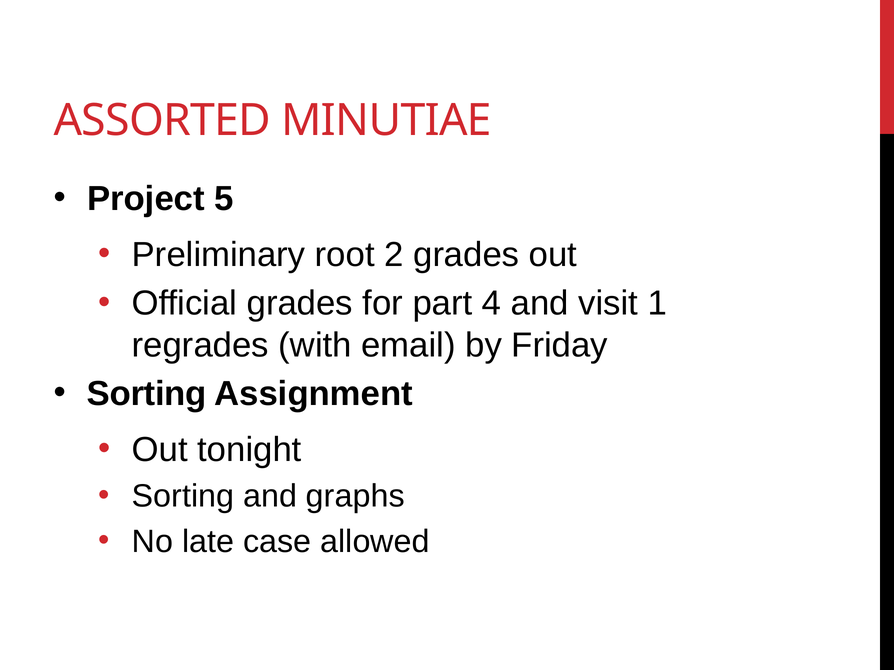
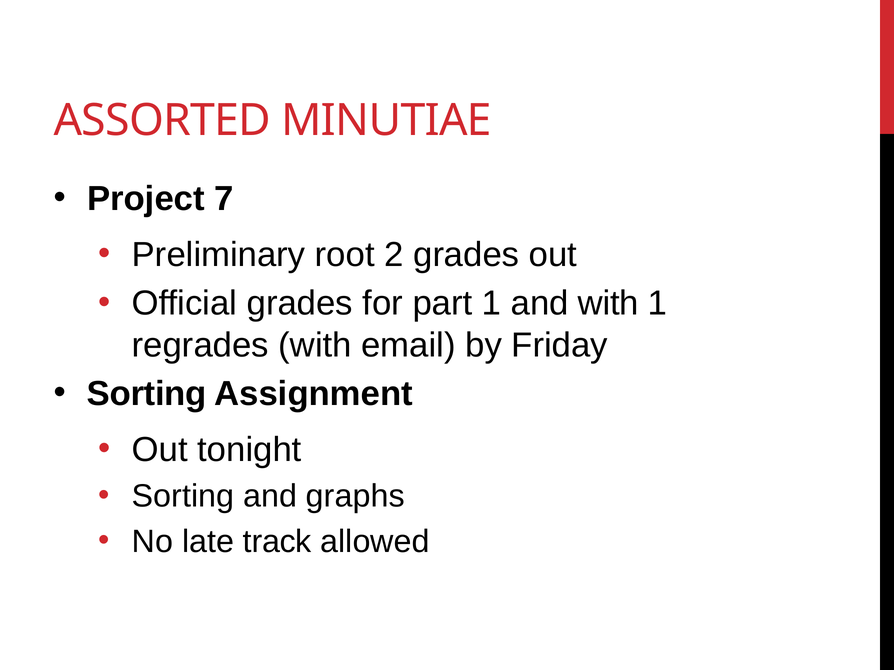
5: 5 -> 7
part 4: 4 -> 1
and visit: visit -> with
case: case -> track
